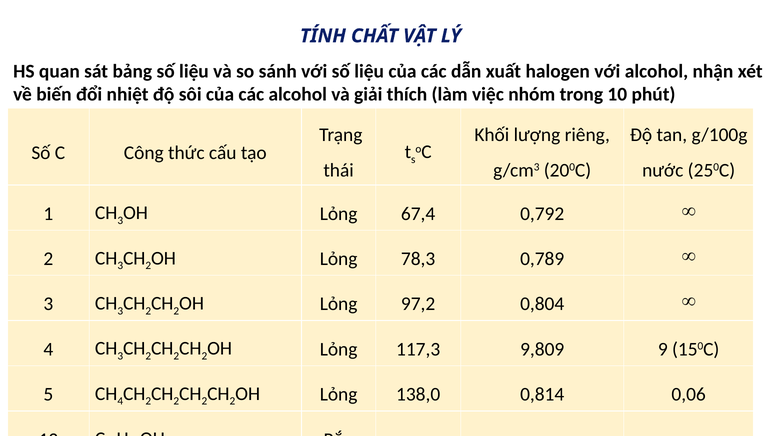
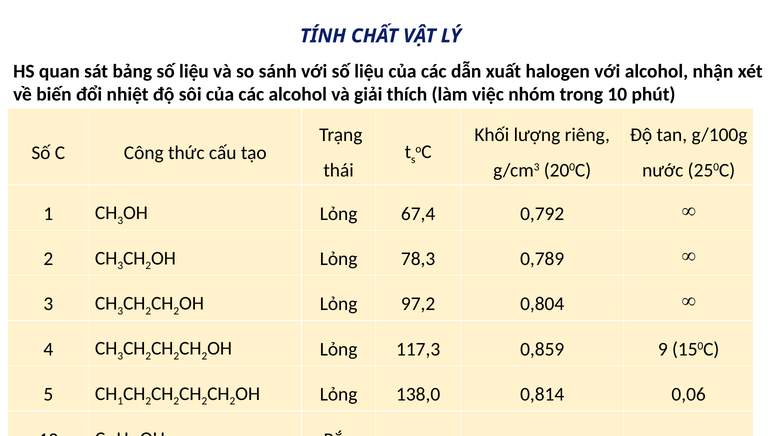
9,809: 9,809 -> 0,859
4 at (120, 402): 4 -> 1
